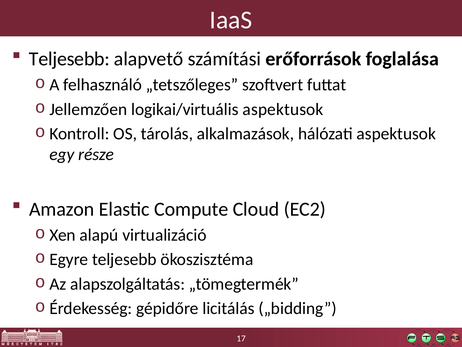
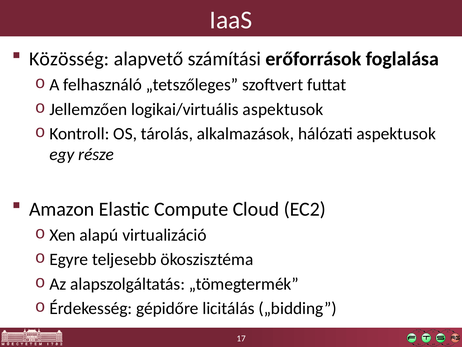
Teljesebb at (69, 59): Teljesebb -> Közösség
